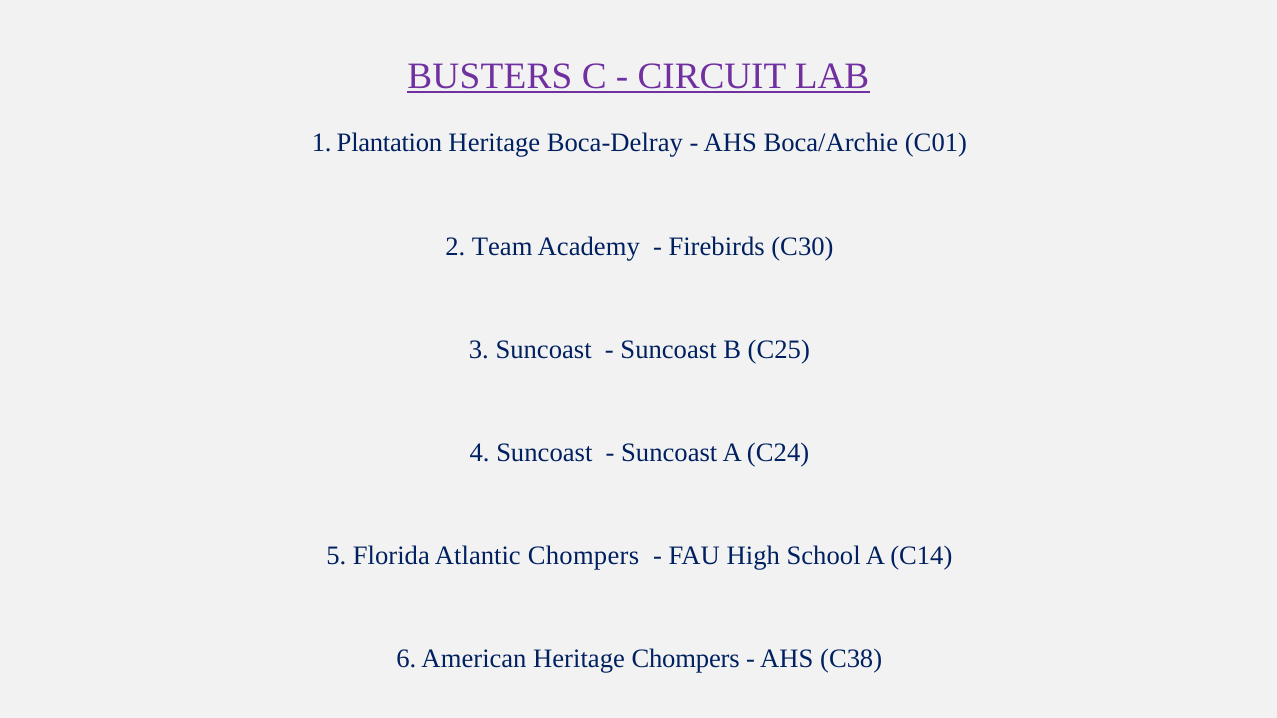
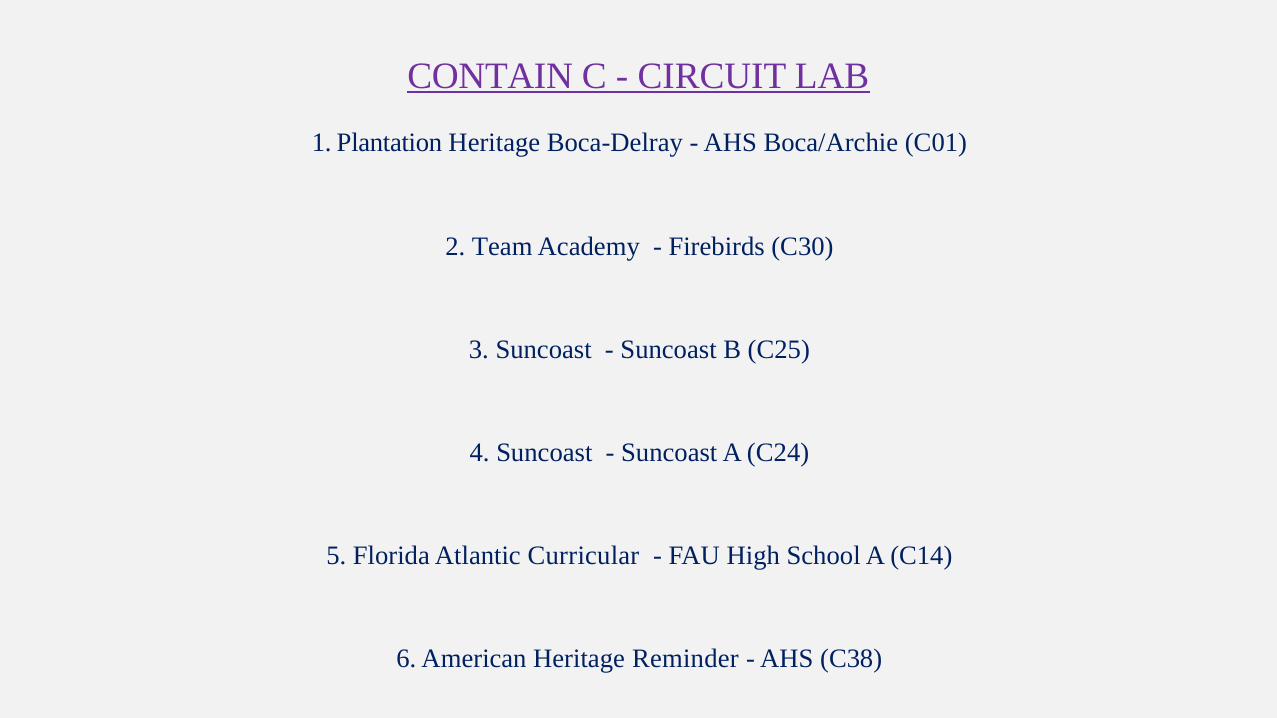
BUSTERS: BUSTERS -> CONTAIN
Atlantic Chompers: Chompers -> Curricular
Heritage Chompers: Chompers -> Reminder
